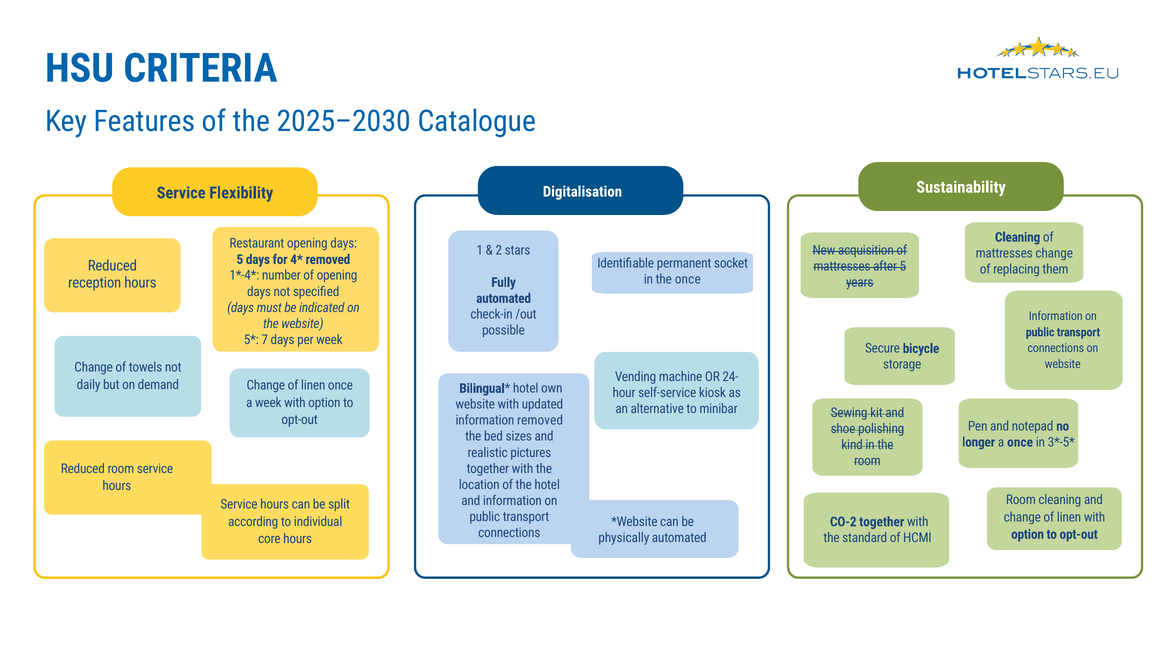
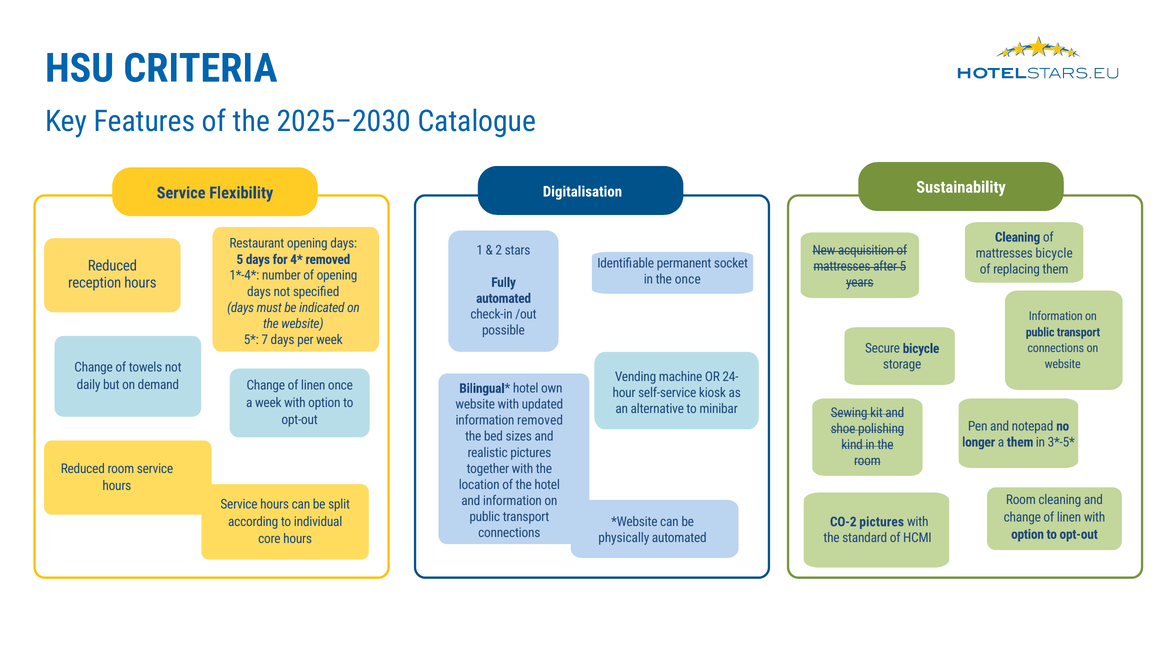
mattresses change: change -> bicycle
a once: once -> them
CO-2 together: together -> pictures
